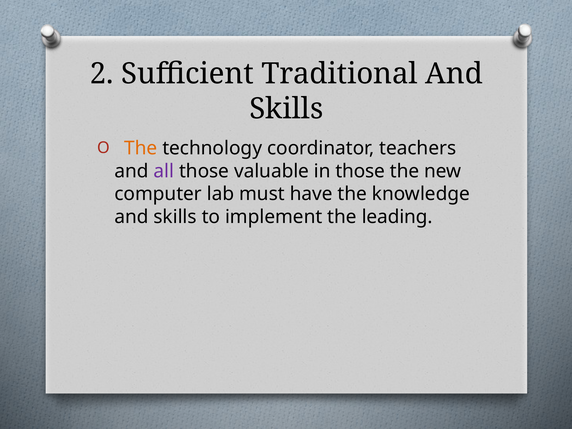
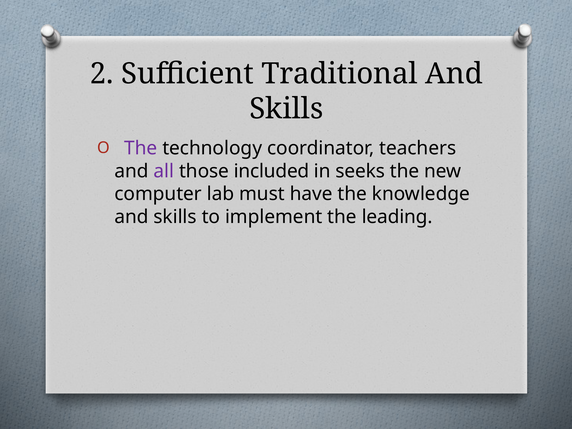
The at (141, 148) colour: orange -> purple
valuable: valuable -> included
in those: those -> seeks
